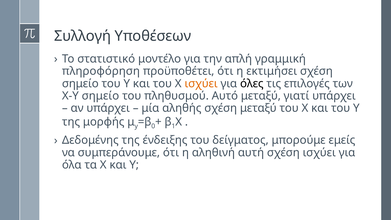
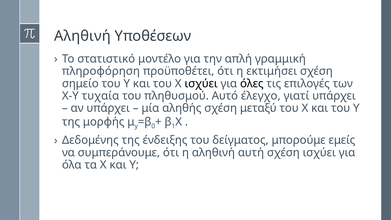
Συλλογή at (83, 36): Συλλογή -> Αληθινή
ισχύει at (201, 84) colour: orange -> black
Χ-Υ σημείο: σημείο -> τυχαία
Αυτό μεταξύ: μεταξύ -> έλεγχο
